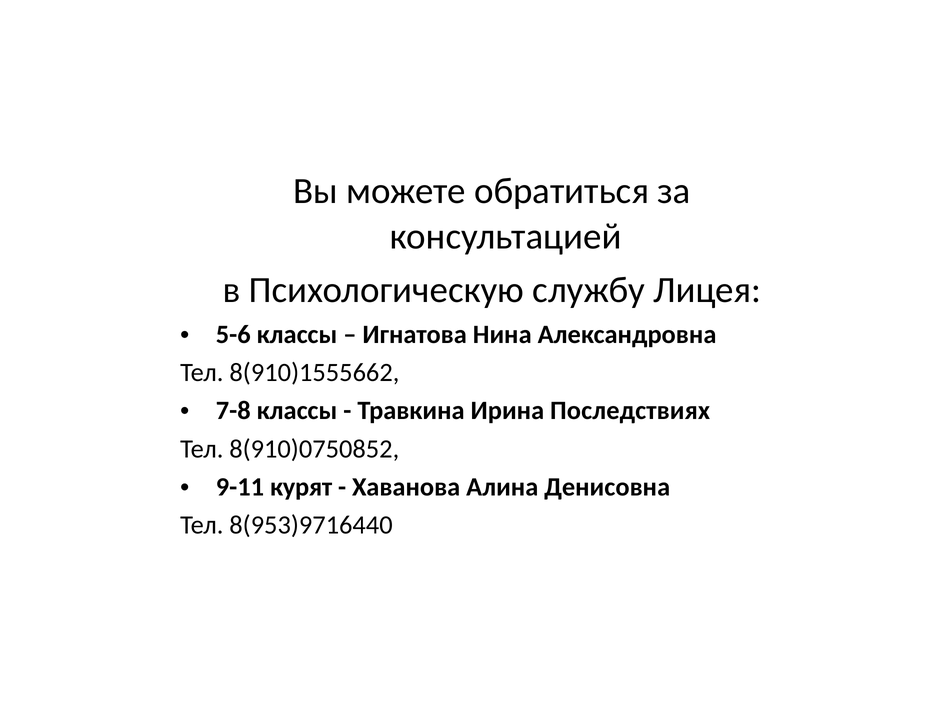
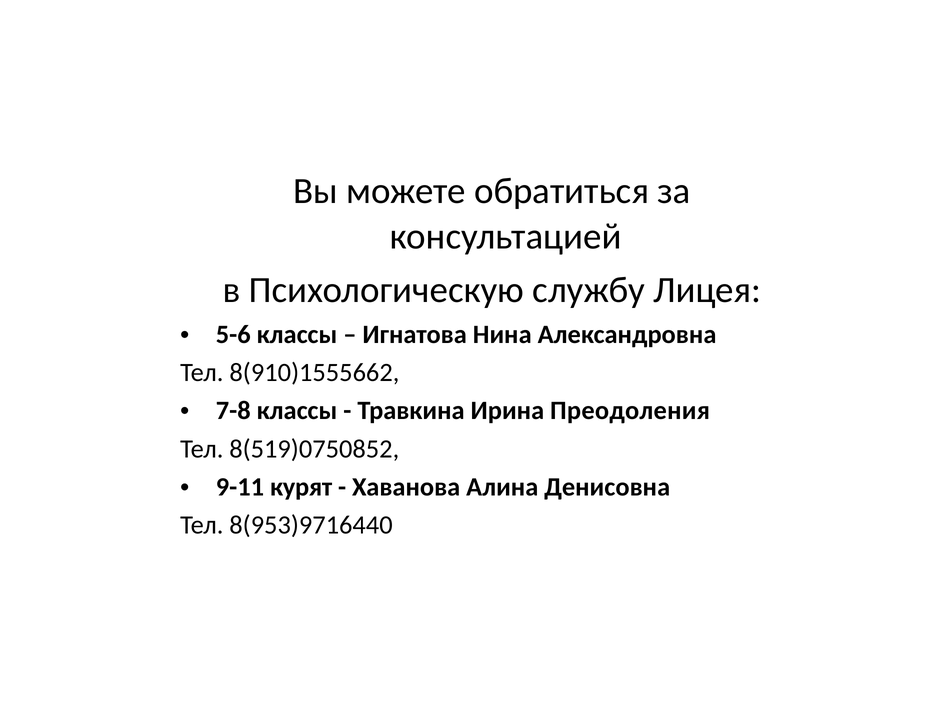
Последствиях: Последствиях -> Преодоления
8(910)0750852: 8(910)0750852 -> 8(519)0750852
